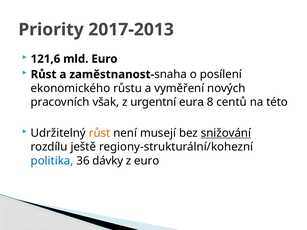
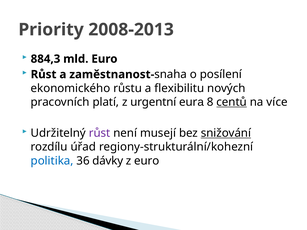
2017-2013: 2017-2013 -> 2008-2013
121,6: 121,6 -> 884,3
vyměření: vyměření -> flexibilitu
však: však -> platí
centů underline: none -> present
této: této -> více
růst at (100, 133) colour: orange -> purple
ještě: ještě -> úřad
